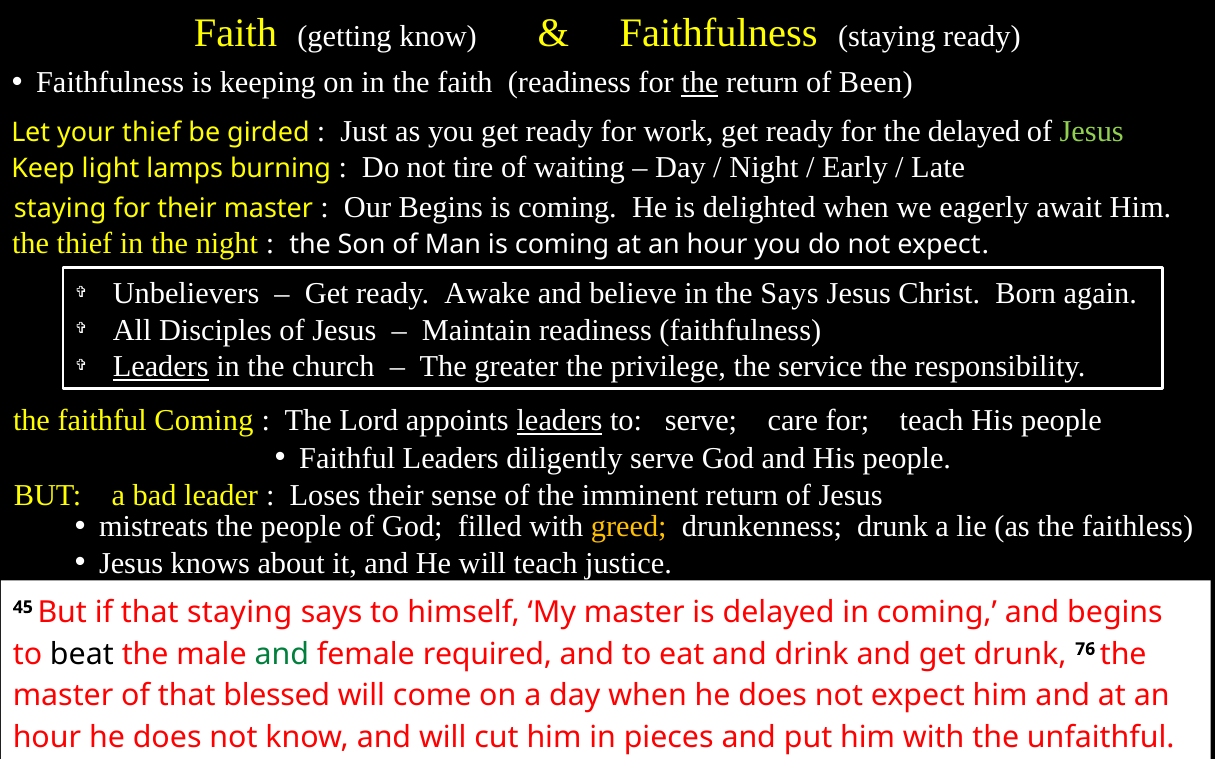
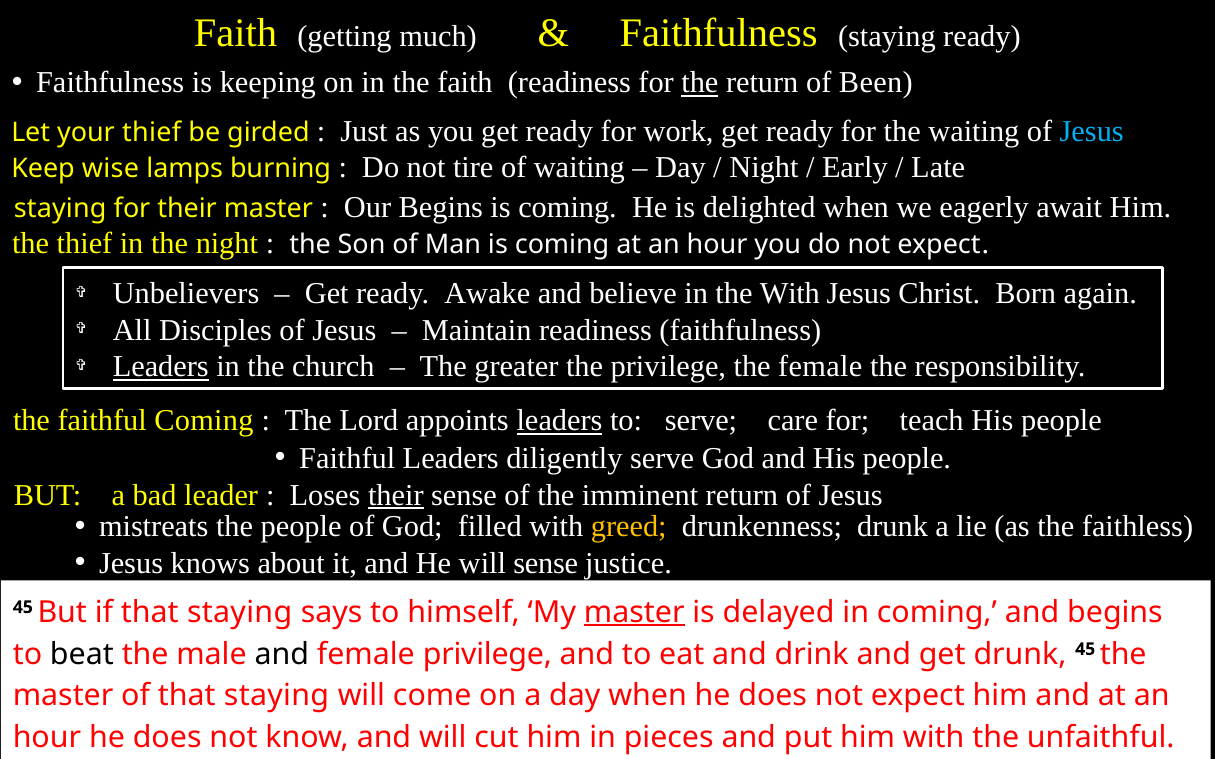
getting know: know -> much
the delayed: delayed -> waiting
Jesus at (1092, 132) colour: light green -> light blue
light: light -> wise
the Says: Says -> With
the service: service -> female
their at (396, 495) underline: none -> present
will teach: teach -> sense
master at (634, 612) underline: none -> present
and at (282, 654) colour: green -> black
female required: required -> privilege
drunk 76: 76 -> 45
of that blessed: blessed -> staying
